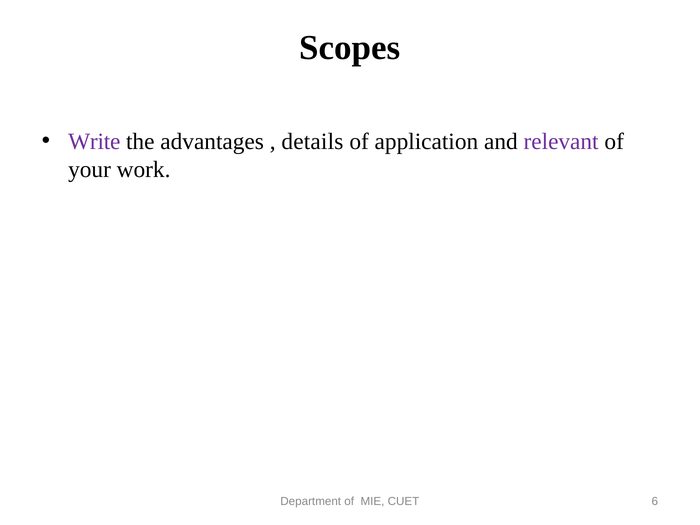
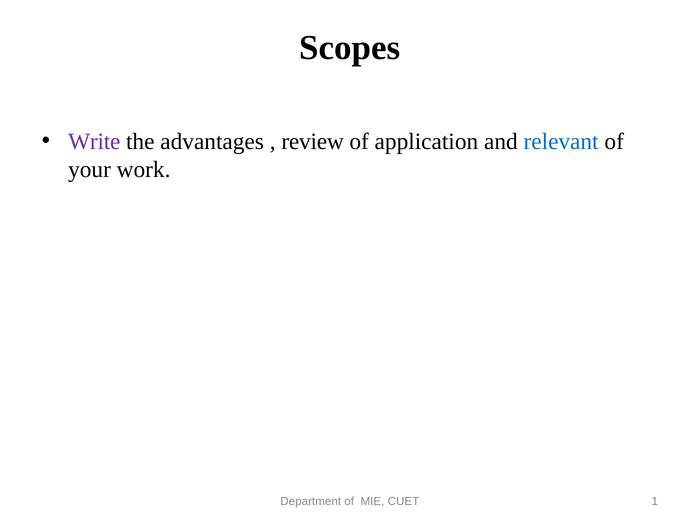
details: details -> review
relevant colour: purple -> blue
6: 6 -> 1
